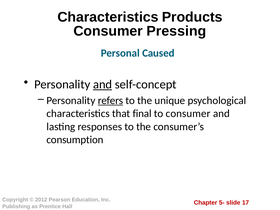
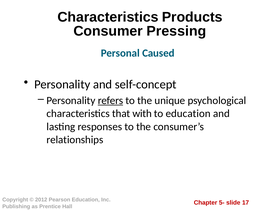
and at (103, 84) underline: present -> none
final: final -> with
to consumer: consumer -> education
consumption: consumption -> relationships
